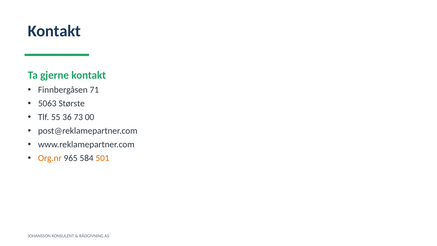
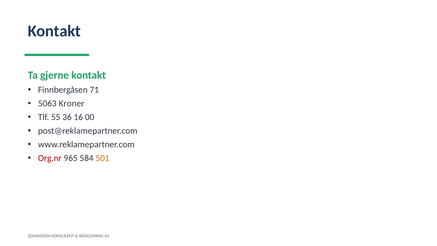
Største: Største -> Kroner
73: 73 -> 16
Org.nr colour: orange -> red
